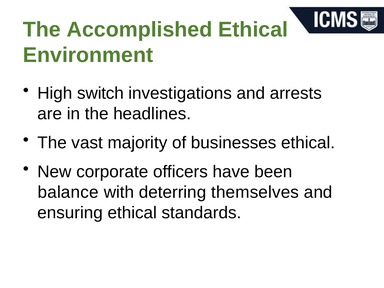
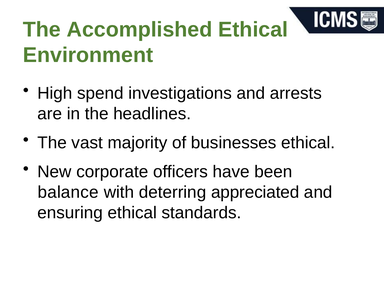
switch: switch -> spend
themselves: themselves -> appreciated
